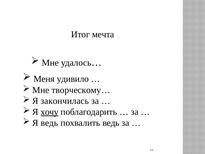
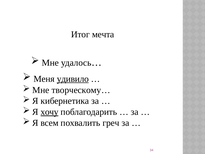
удивило underline: none -> present
закончилась: закончилась -> кибернетика
Я ведь: ведь -> всем
похвалить ведь: ведь -> греч
